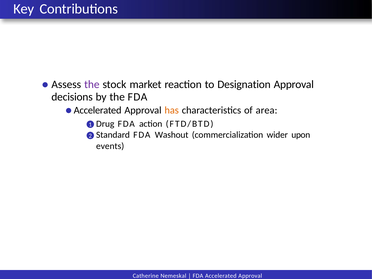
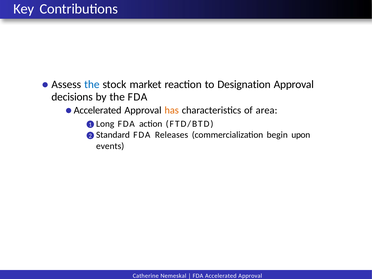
the at (92, 85) colour: purple -> blue
Drug: Drug -> Long
Washout: Washout -> Releases
wider: wider -> begin
